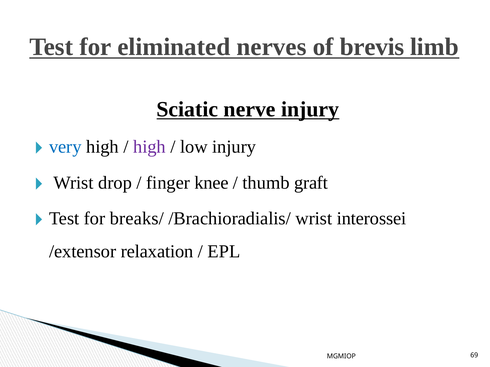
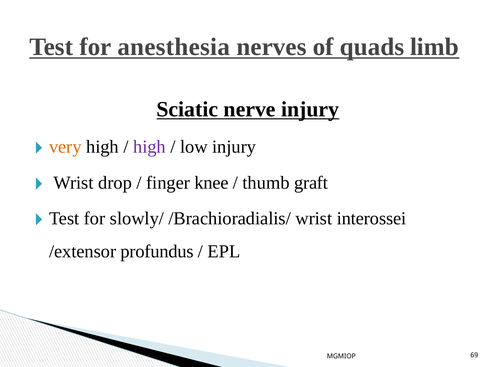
eliminated: eliminated -> anesthesia
brevis: brevis -> quads
very colour: blue -> orange
breaks/: breaks/ -> slowly/
relaxation: relaxation -> profundus
